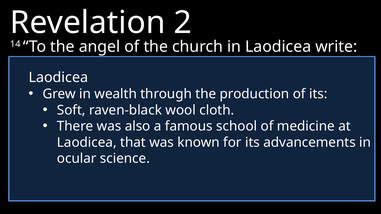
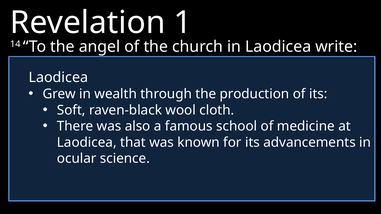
2: 2 -> 1
